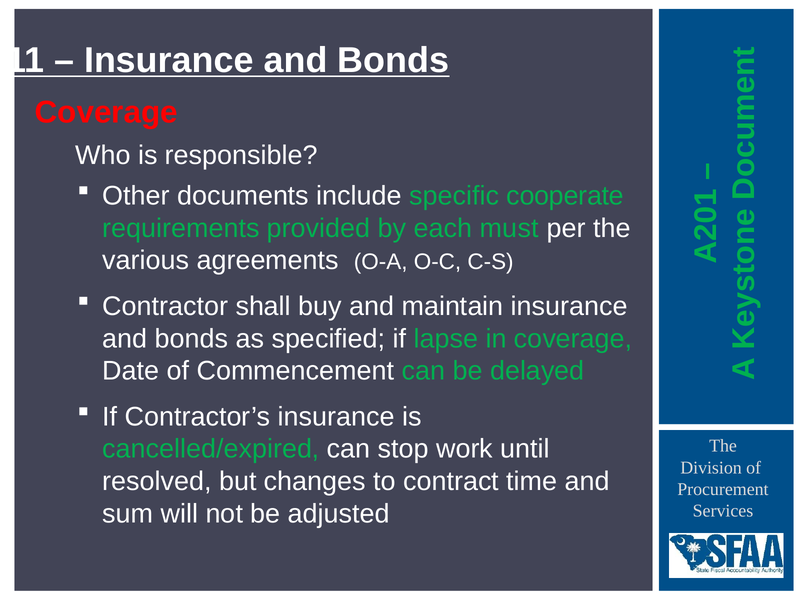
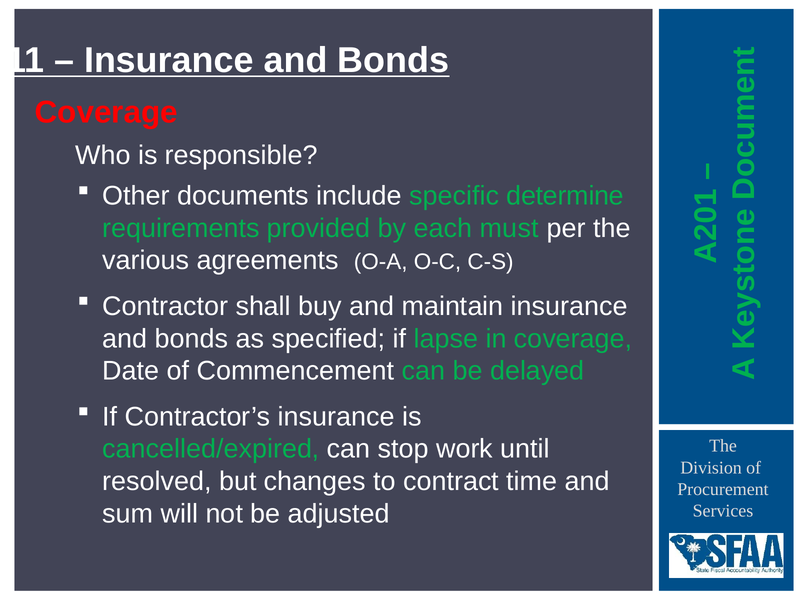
cooperate: cooperate -> determine
